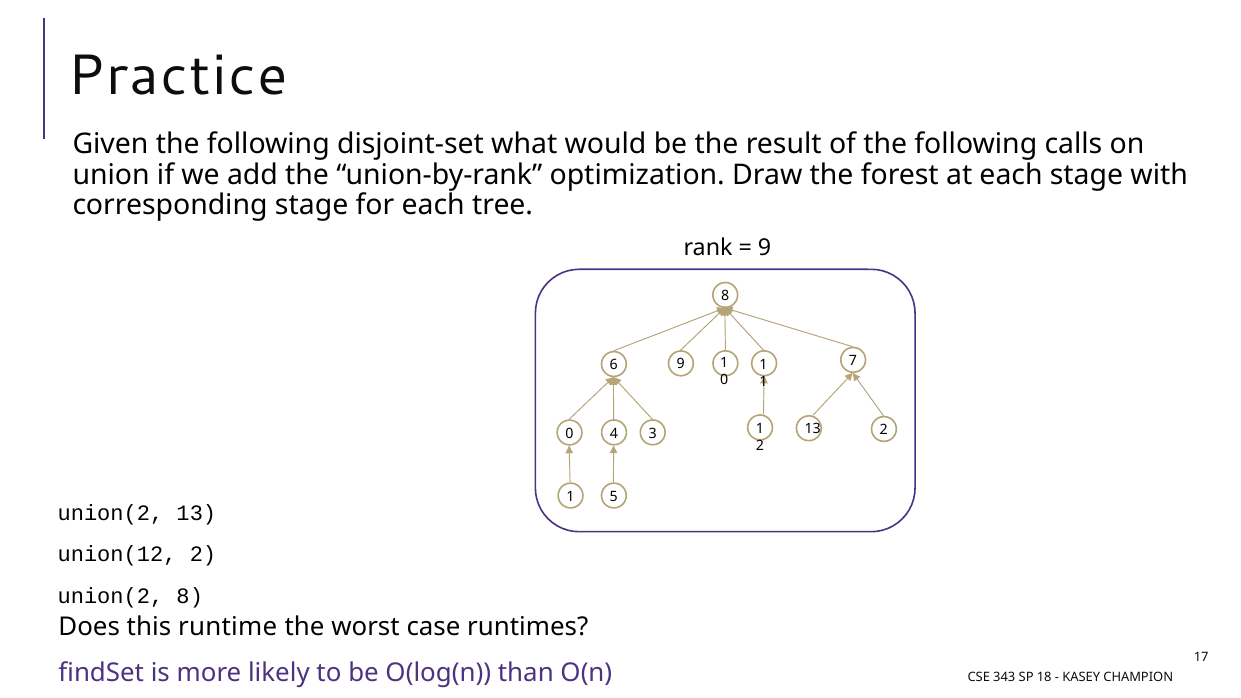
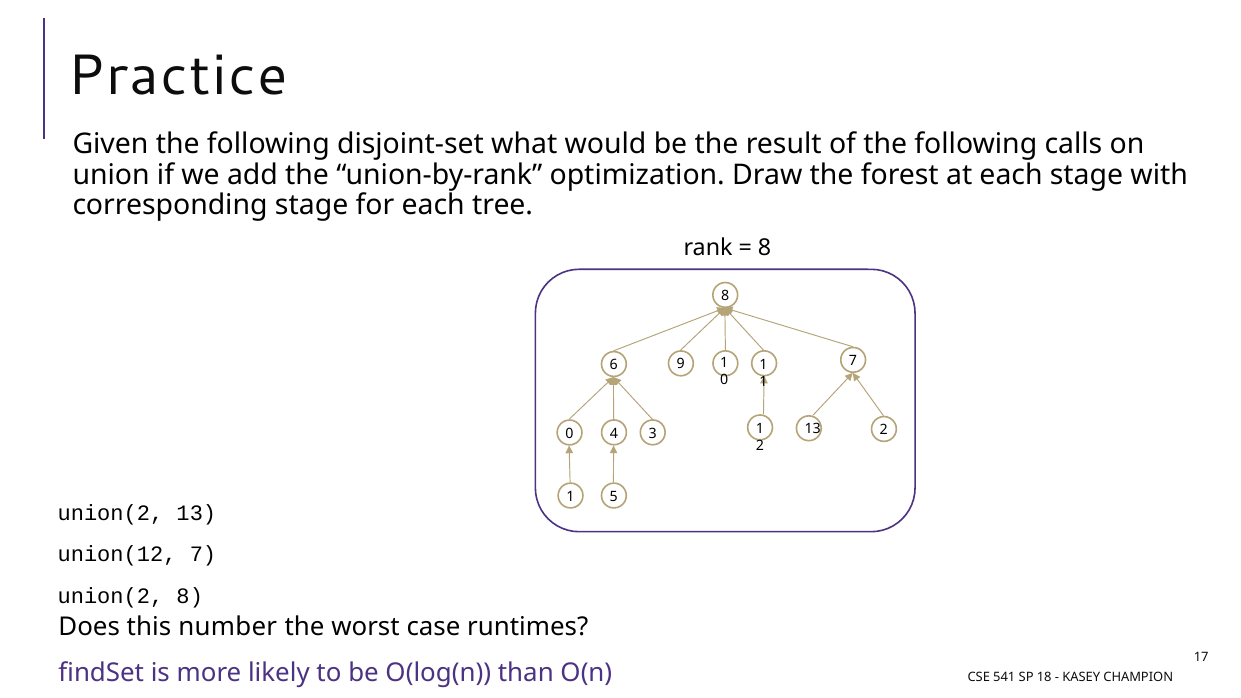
9 at (765, 248): 9 -> 8
union(12 2: 2 -> 7
runtime: runtime -> number
343: 343 -> 541
